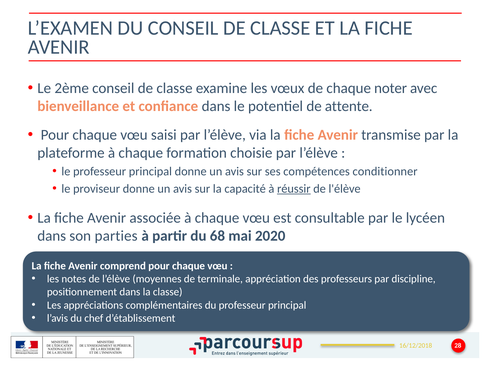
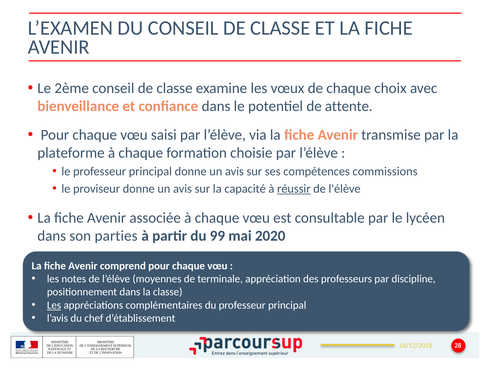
noter: noter -> choix
conditionner: conditionner -> commissions
68: 68 -> 99
Les at (54, 305) underline: none -> present
